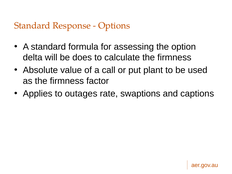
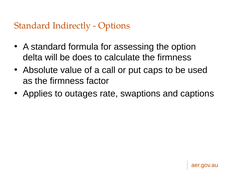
Response: Response -> Indirectly
plant: plant -> caps
